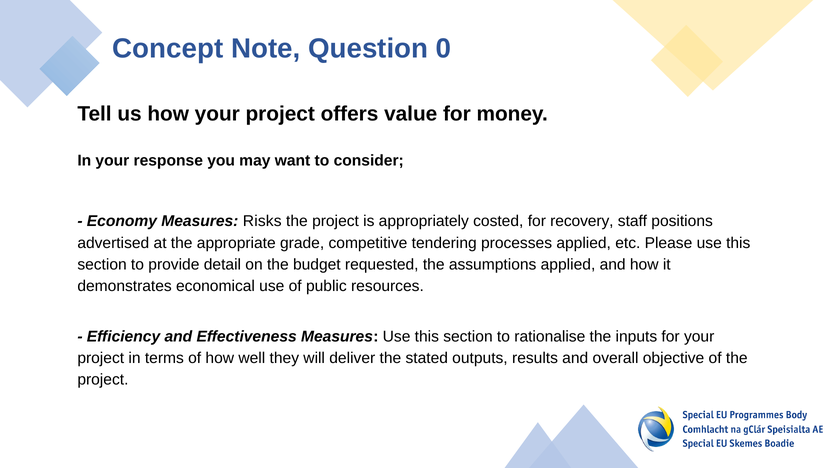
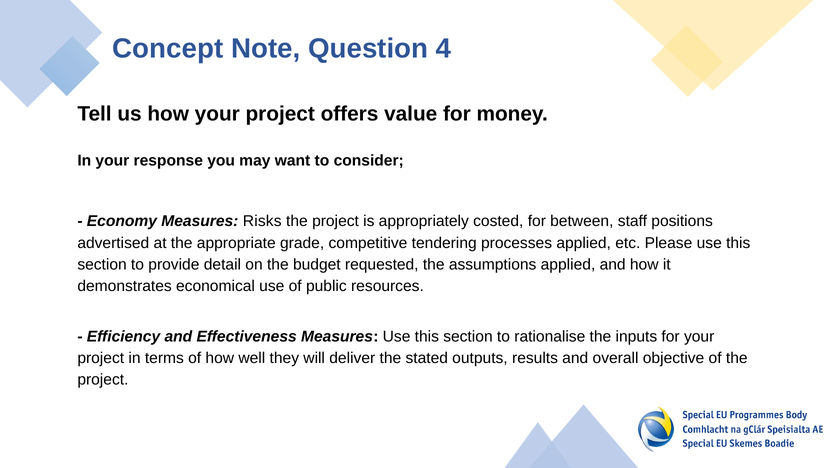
0: 0 -> 4
recovery: recovery -> between
